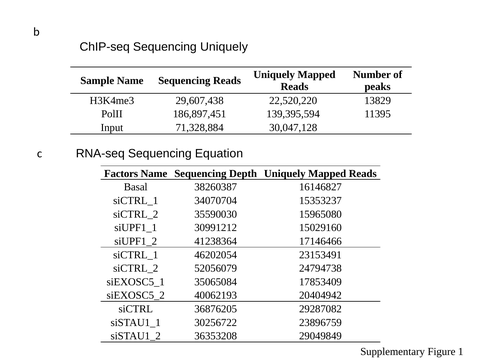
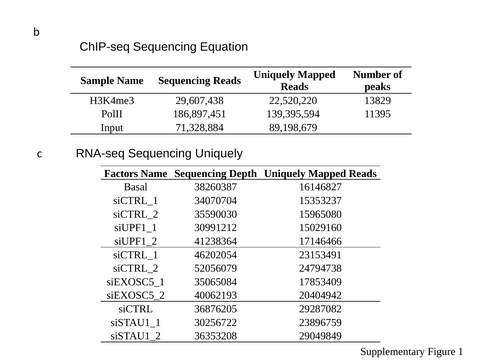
Sequencing Uniquely: Uniquely -> Equation
30,047,128: 30,047,128 -> 89,198,679
Sequencing Equation: Equation -> Uniquely
